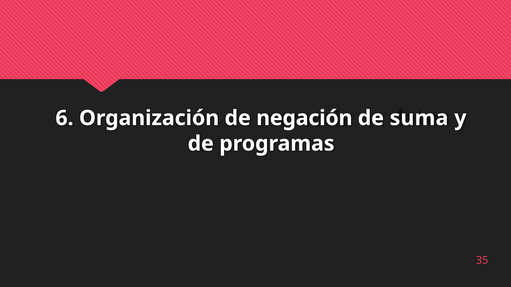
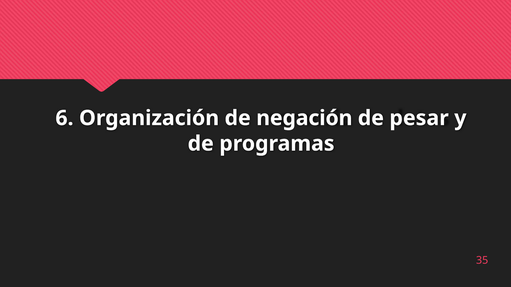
suma: suma -> pesar
